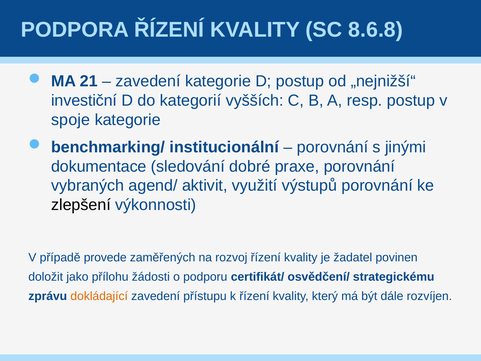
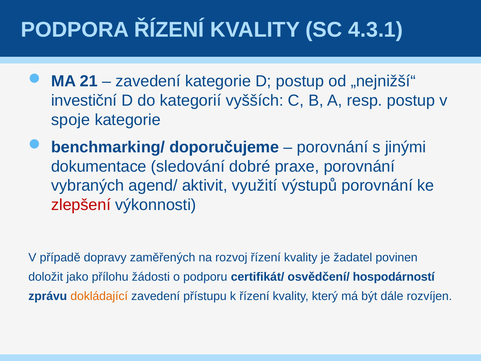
8.6.8: 8.6.8 -> 4.3.1
institucionální: institucionální -> doporučujeme
zlepšení colour: black -> red
provede: provede -> dopravy
strategickému: strategickému -> hospodárností
